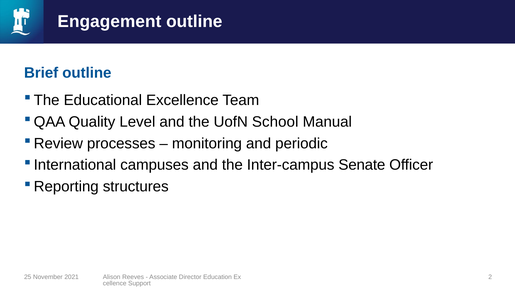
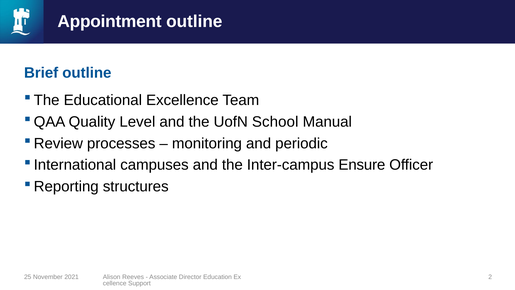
Engagement: Engagement -> Appointment
Senate: Senate -> Ensure
